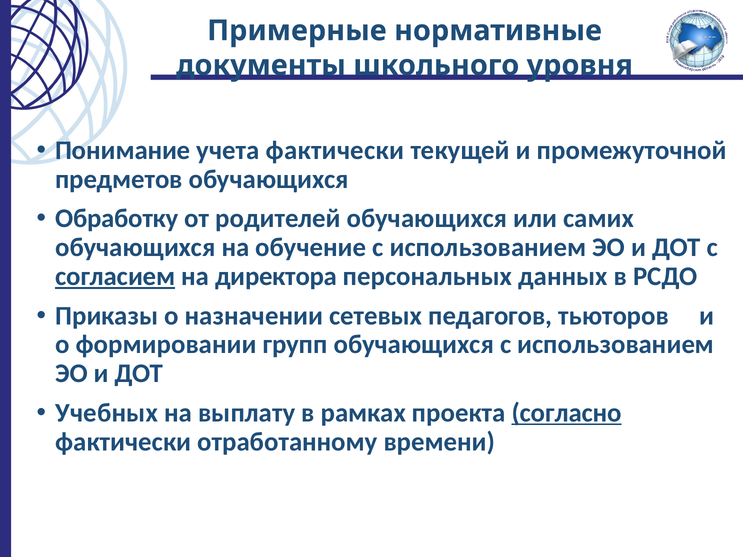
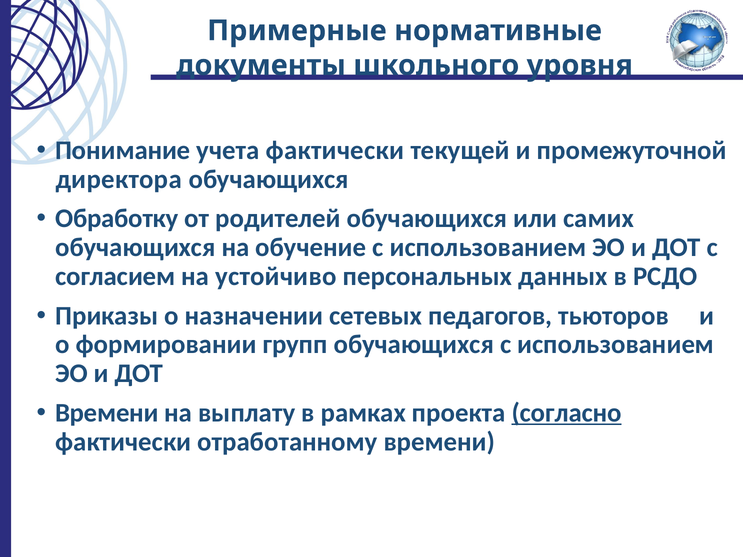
предметов: предметов -> директора
согласием underline: present -> none
директора: директора -> устойчиво
Учебных at (107, 413): Учебных -> Времени
